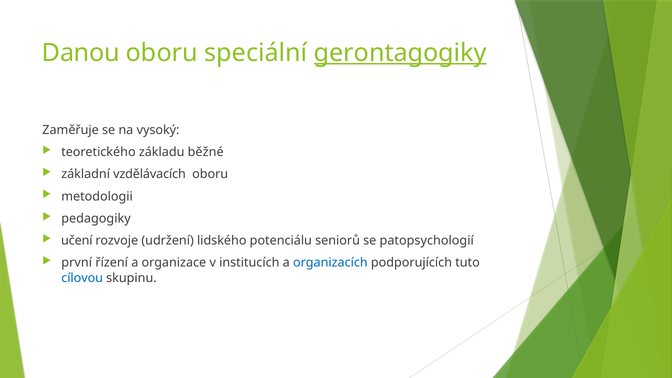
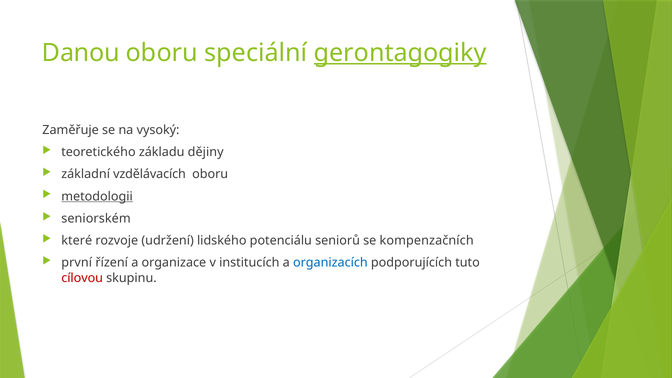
běžné: běžné -> dějiny
metodologii underline: none -> present
pedagogiky: pedagogiky -> seniorském
učení: učení -> které
patopsychologií: patopsychologií -> kompenzačních
cílovou colour: blue -> red
